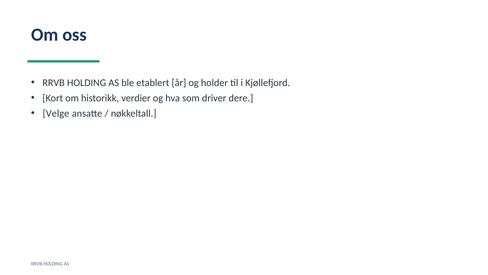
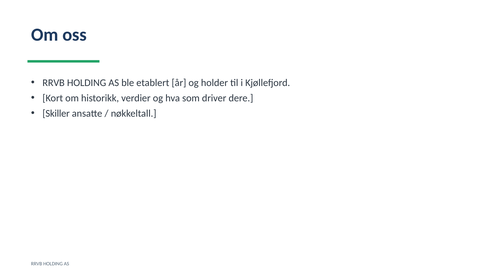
Velge: Velge -> Skiller
